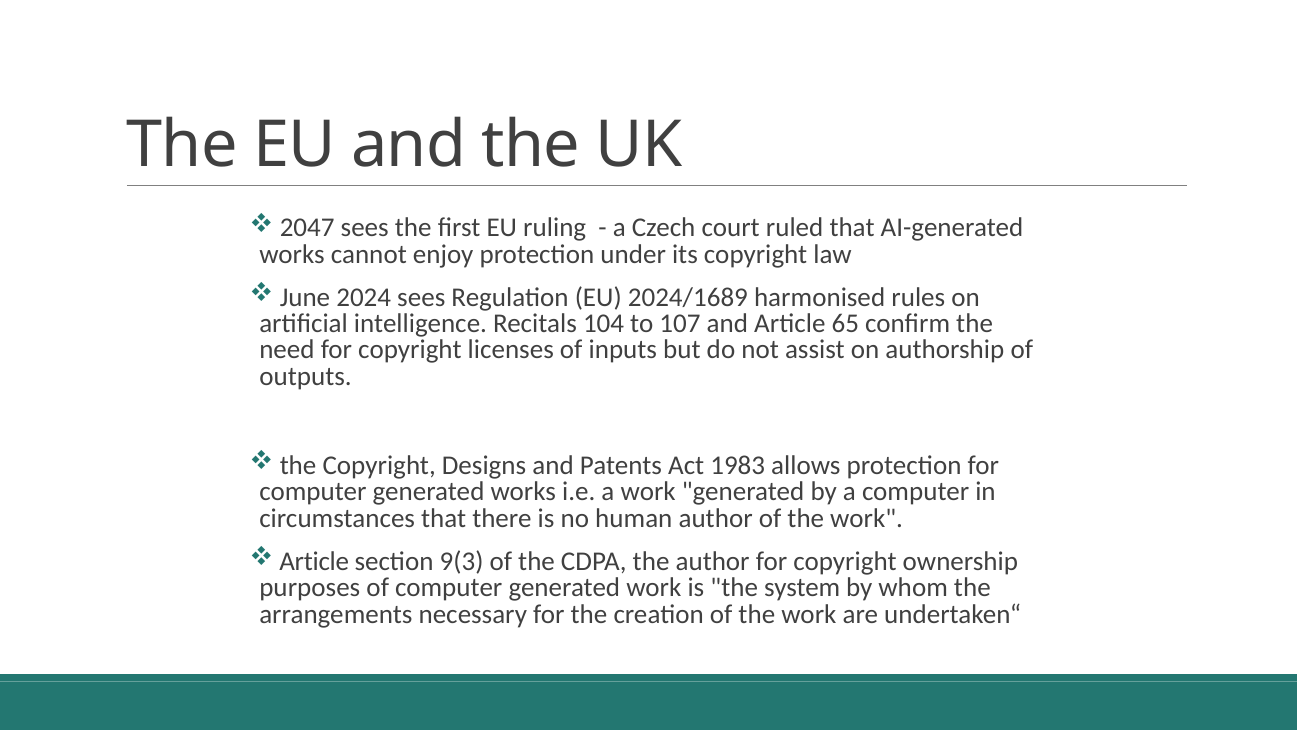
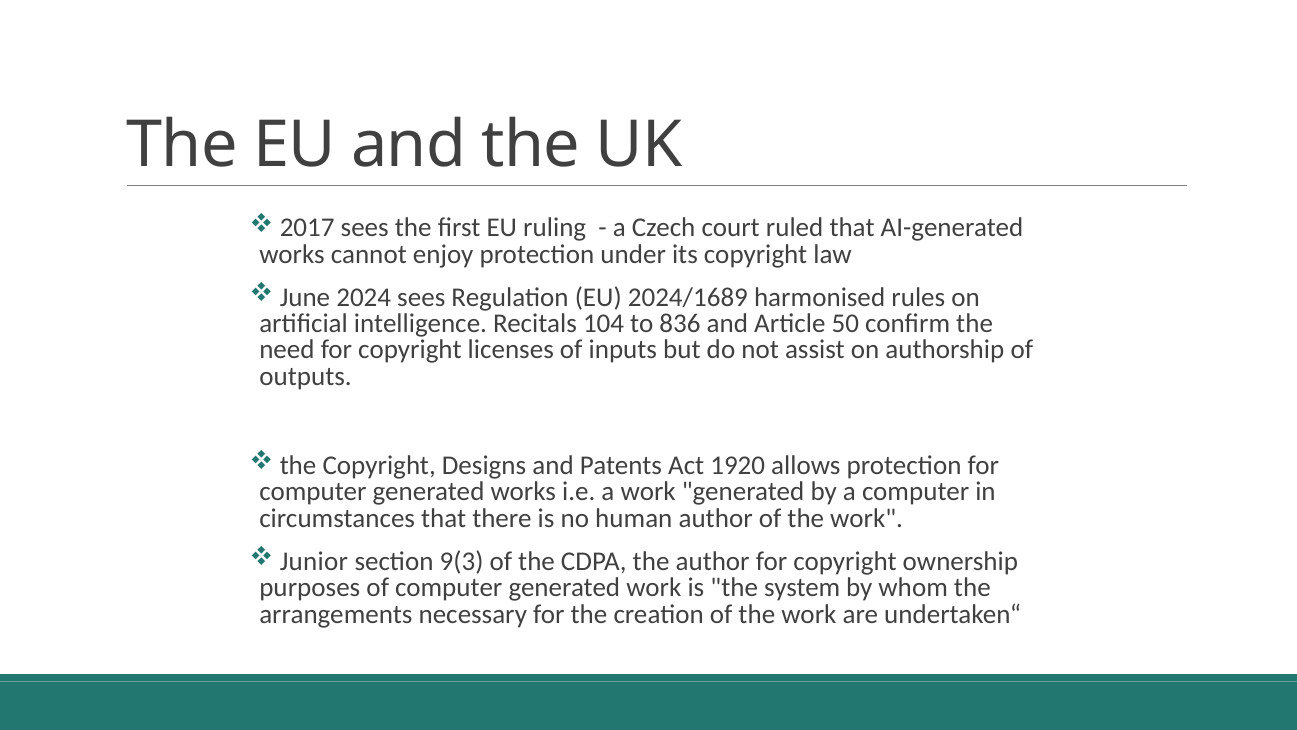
2047: 2047 -> 2017
107: 107 -> 836
65: 65 -> 50
1983: 1983 -> 1920
Article at (314, 561): Article -> Junior
